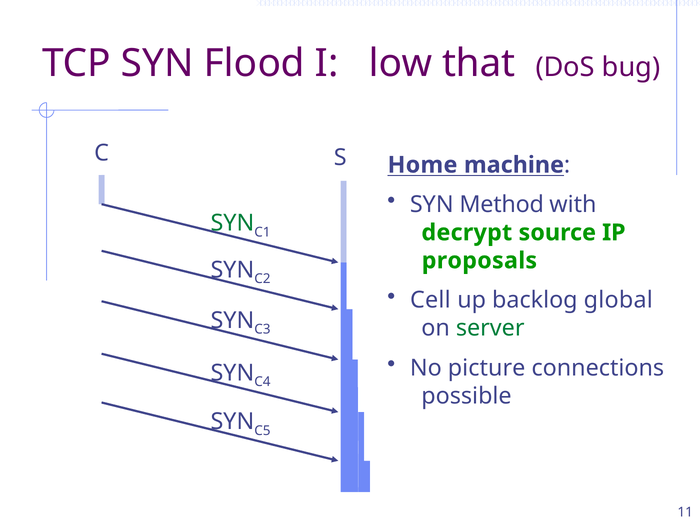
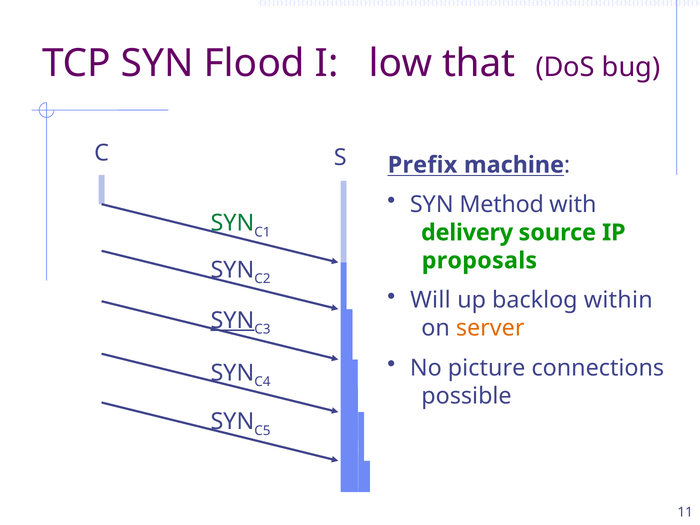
Home: Home -> Prefix
decrypt: decrypt -> delivery
Cell: Cell -> Will
global: global -> within
SYN at (232, 320) underline: none -> present
server colour: green -> orange
